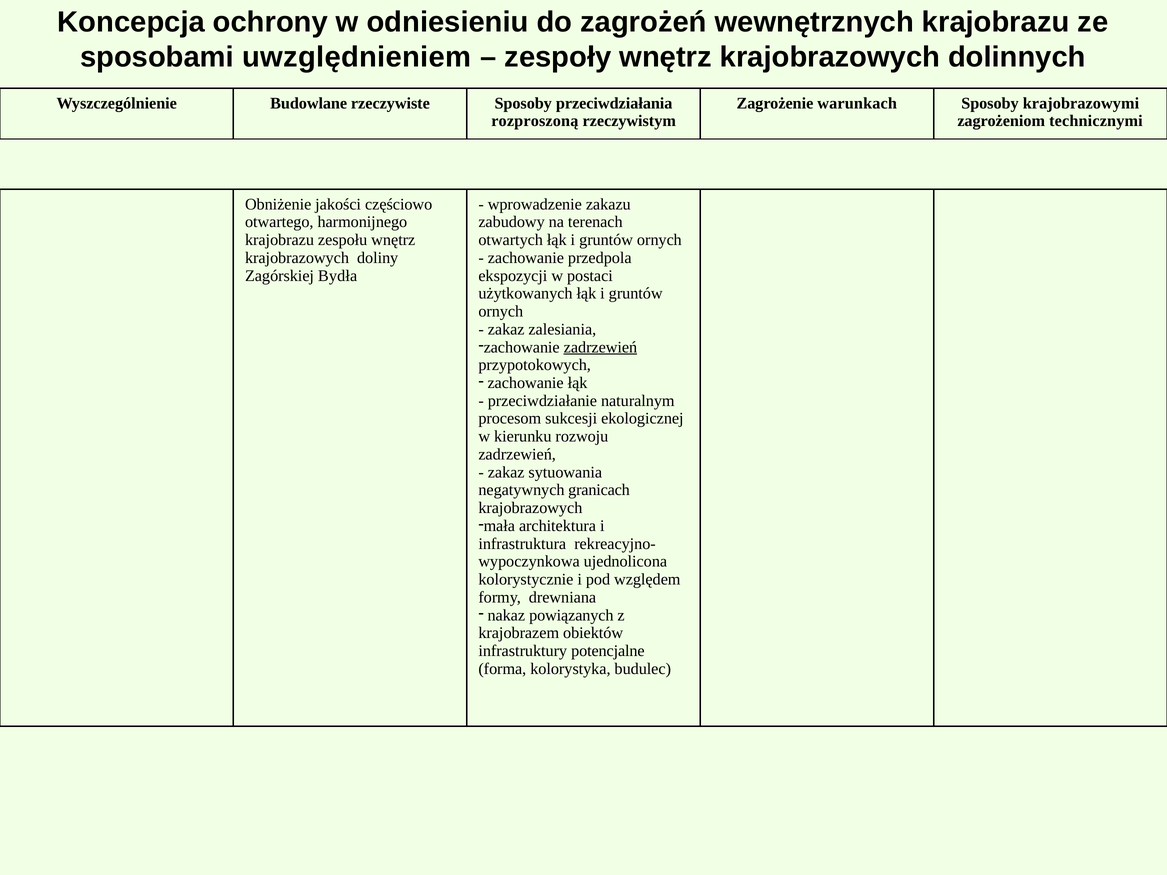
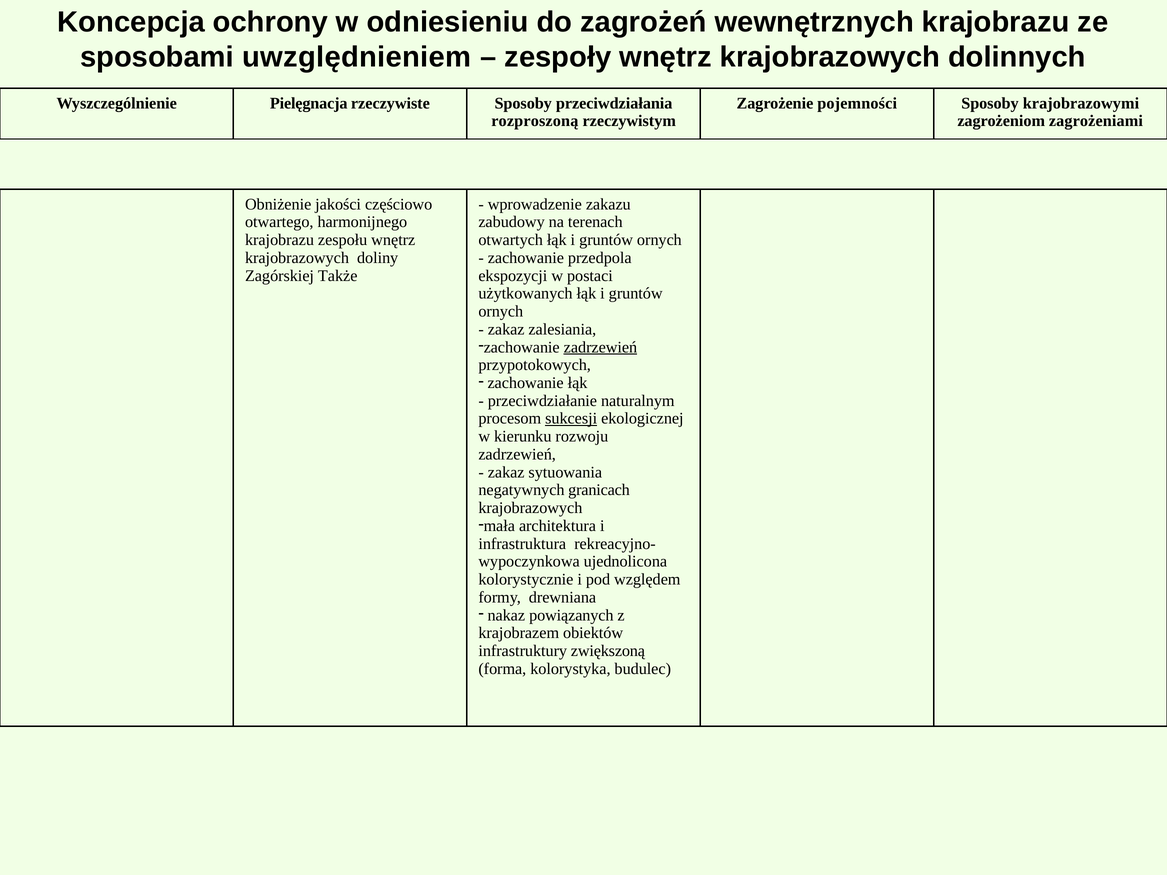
Budowlane: Budowlane -> Pielęgnacja
warunkach: warunkach -> pojemności
technicznymi: technicznymi -> zagrożeniami
Bydła: Bydła -> Także
sukcesji underline: none -> present
potencjalne: potencjalne -> zwiększoną
